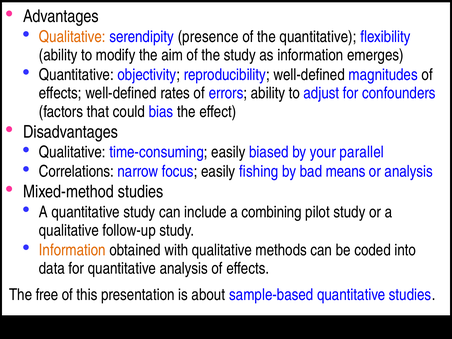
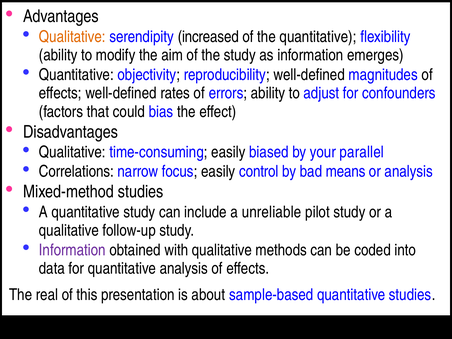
presence: presence -> increased
fishing: fishing -> control
combining: combining -> unreliable
Information at (72, 250) colour: orange -> purple
free: free -> real
